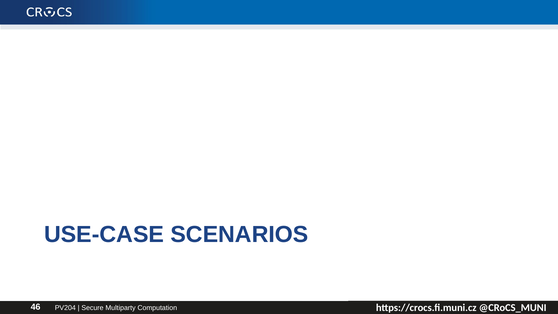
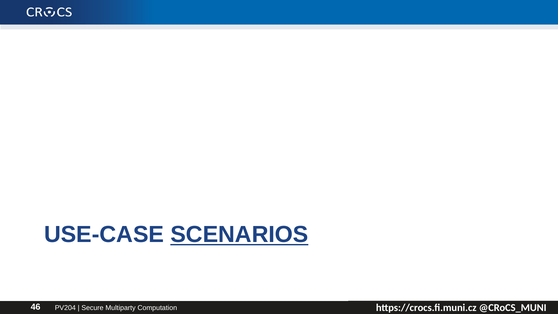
SCENARIOS underline: none -> present
